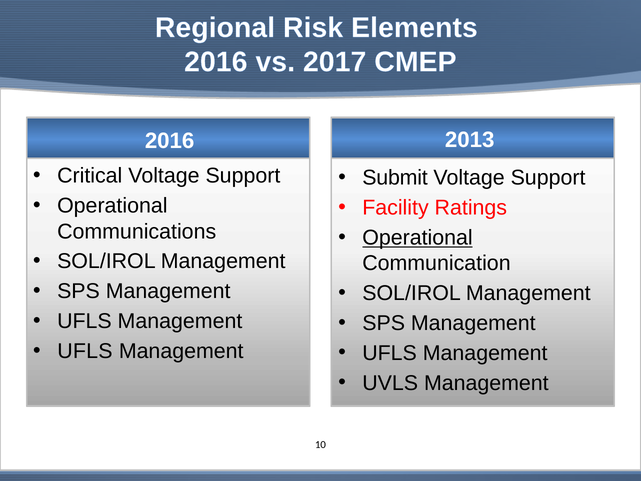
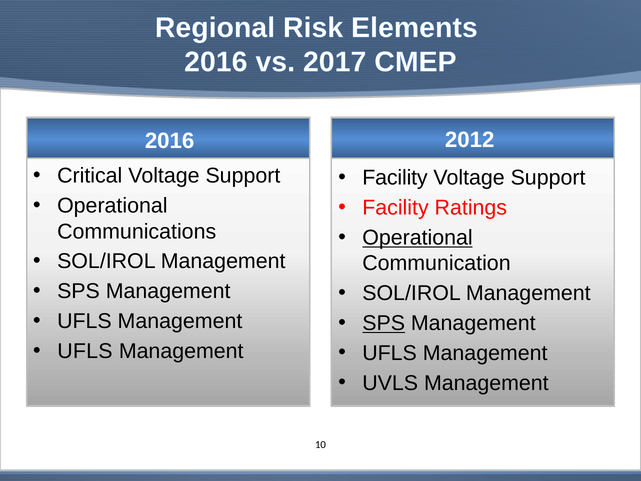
2013: 2013 -> 2012
Submit at (395, 178): Submit -> Facility
SPS at (384, 323) underline: none -> present
